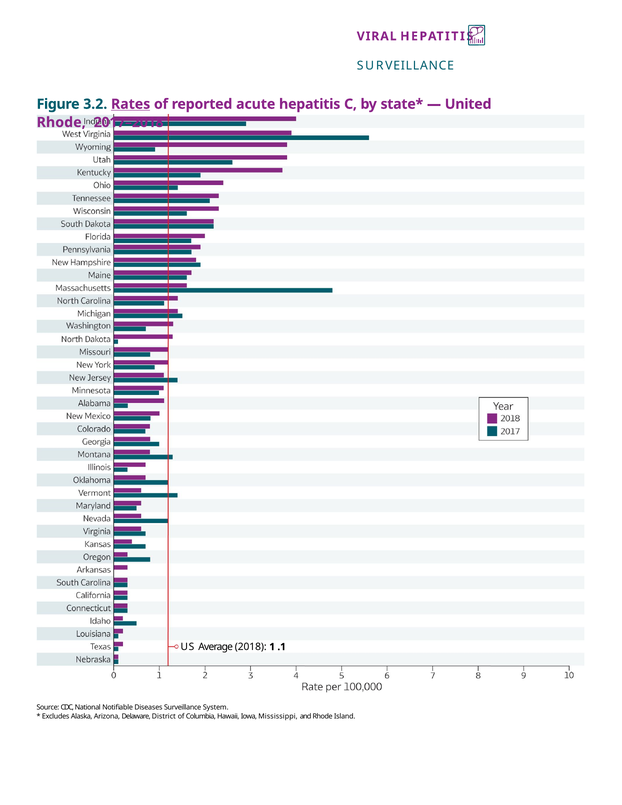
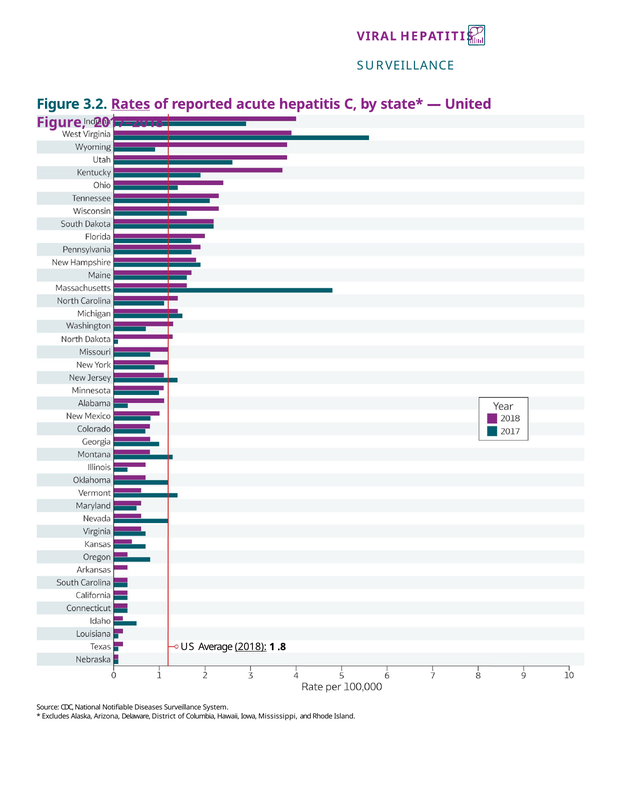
Rhode at (61, 122): Rhode -> Figure
2018 underline: none -> present
.1: .1 -> .8
